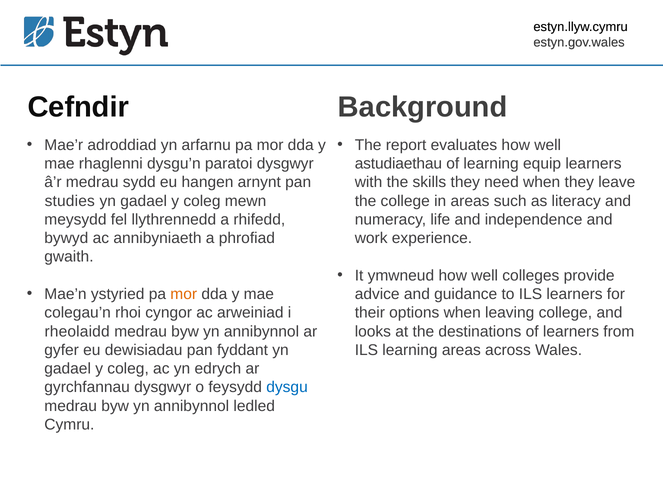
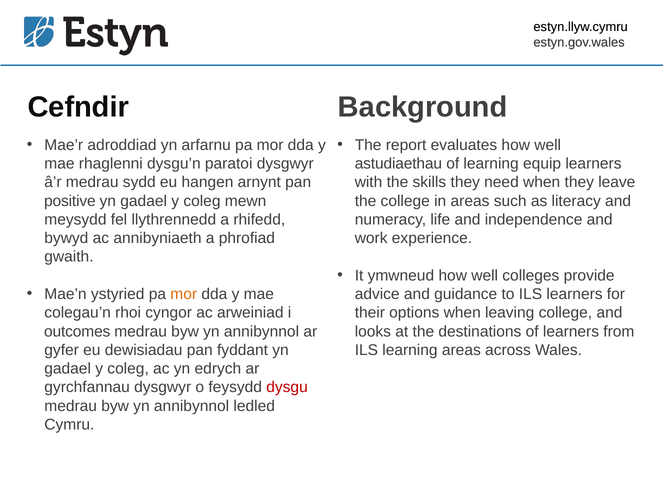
studies: studies -> positive
rheolaidd: rheolaidd -> outcomes
dysgu colour: blue -> red
